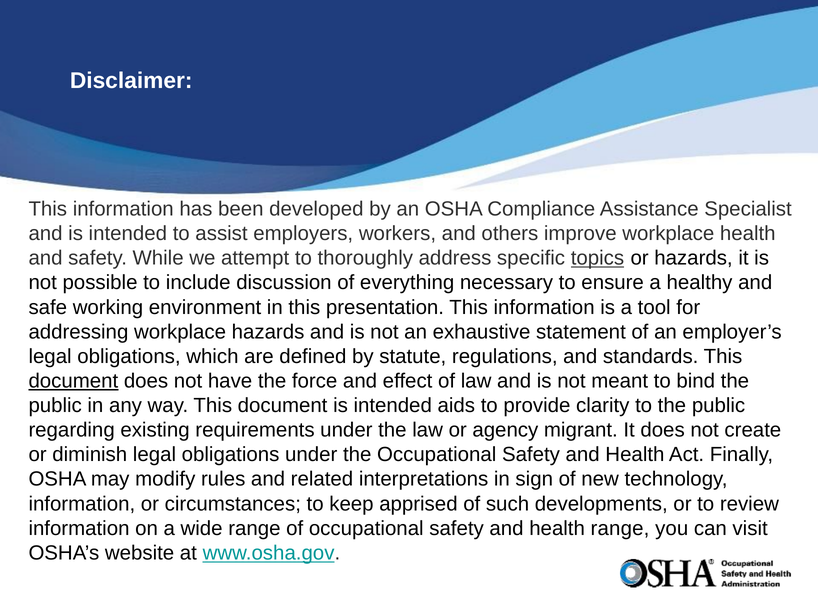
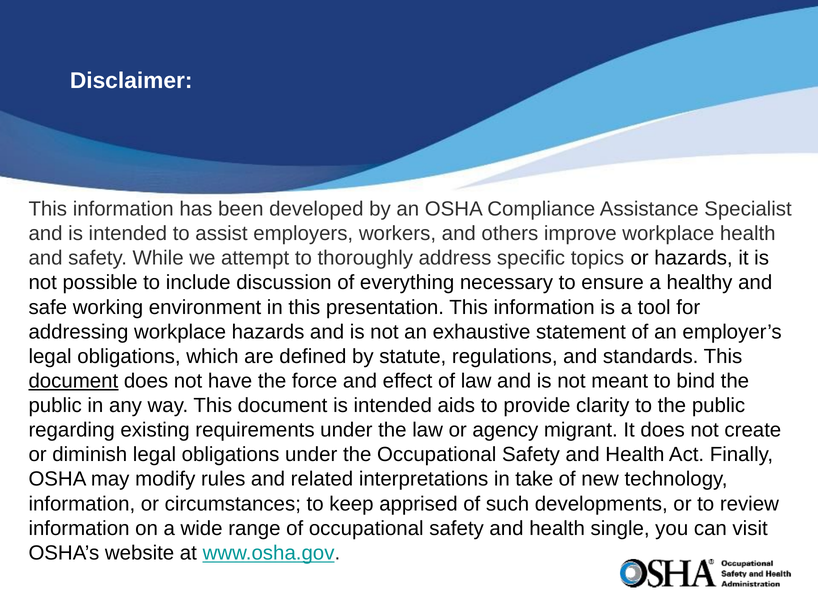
topics underline: present -> none
sign: sign -> take
health range: range -> single
